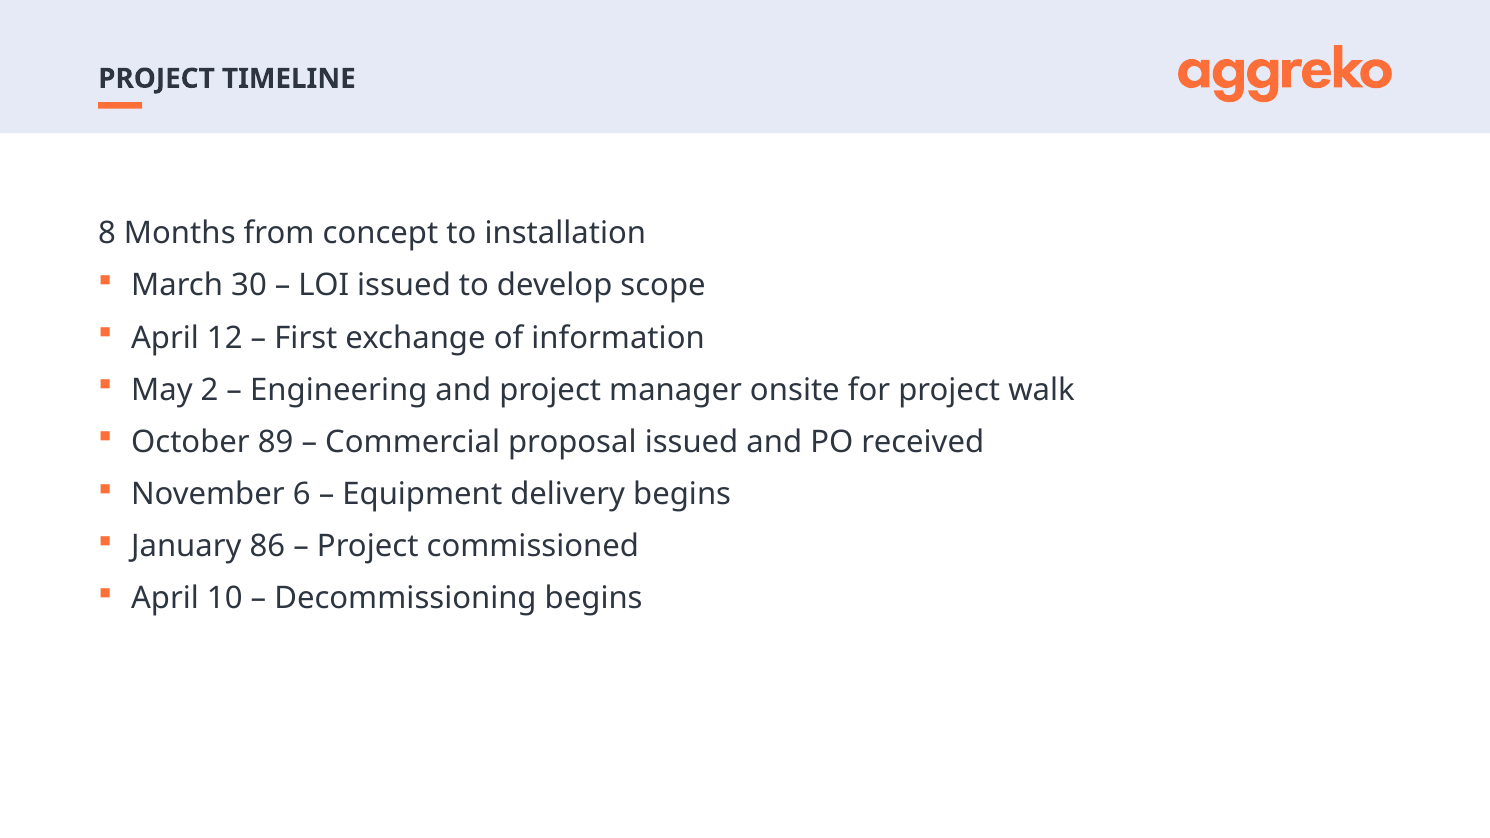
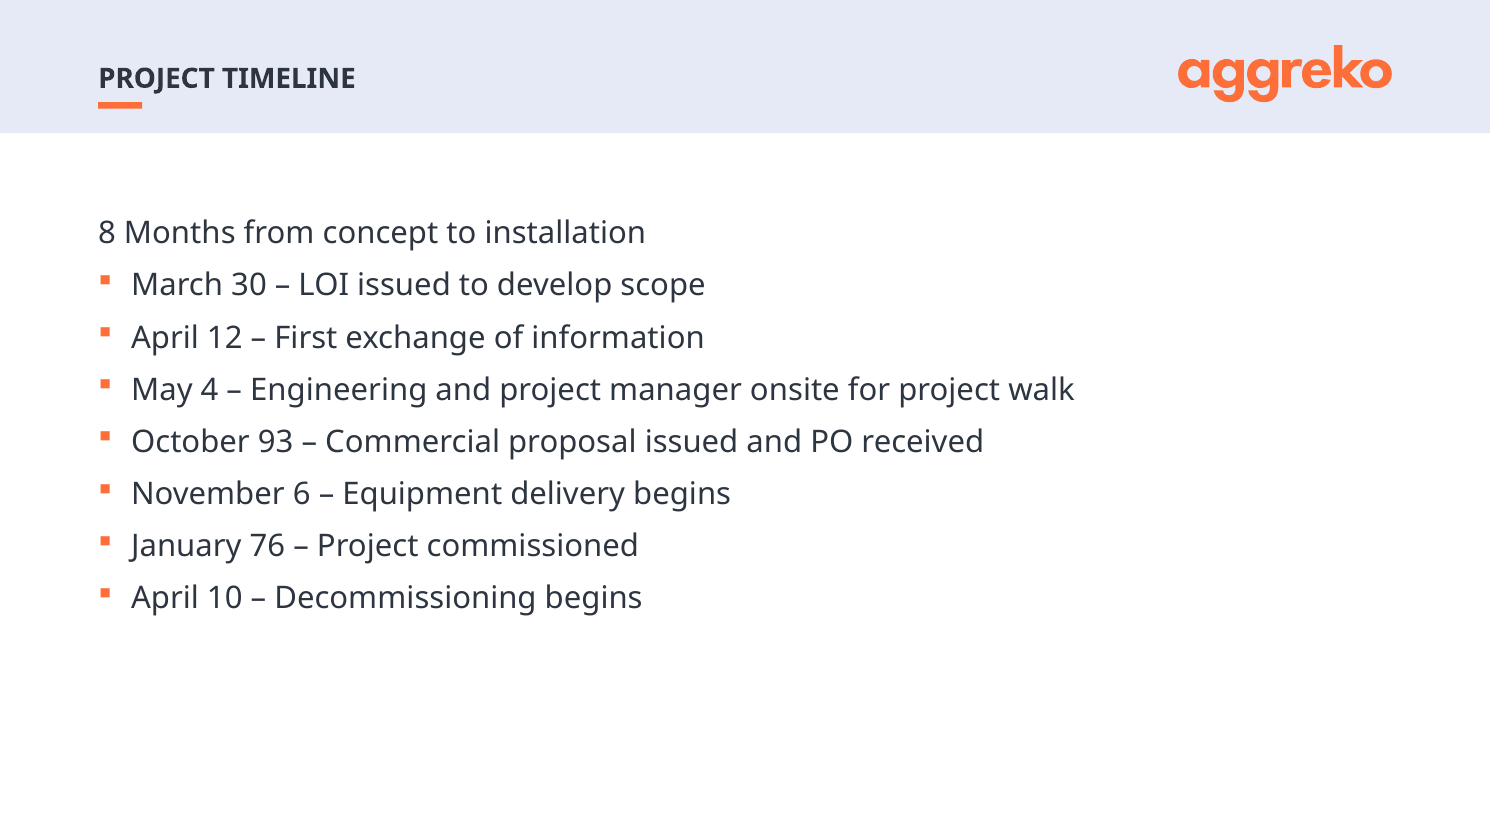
2: 2 -> 4
89: 89 -> 93
86: 86 -> 76
